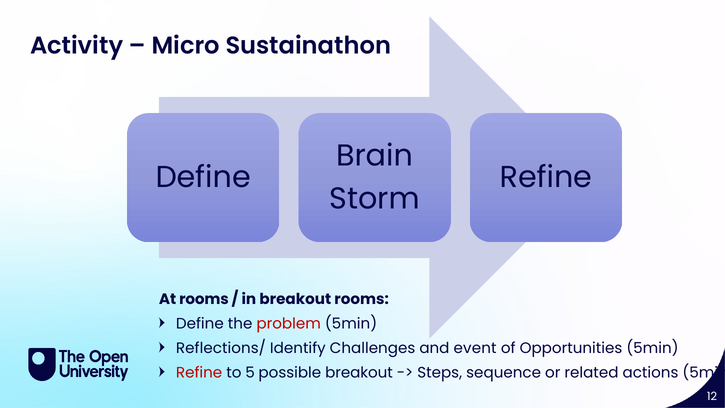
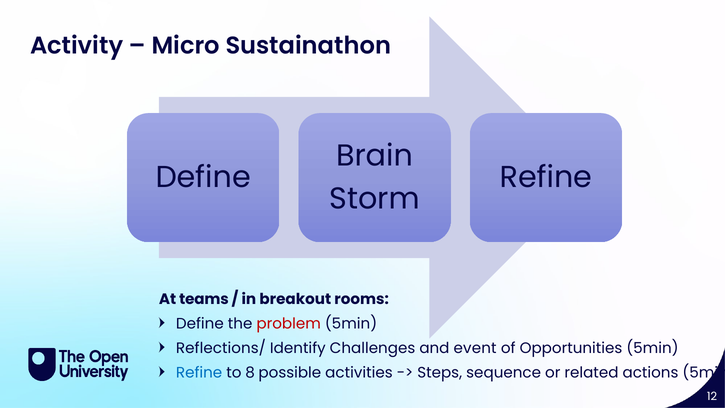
At rooms: rooms -> teams
Refine at (199, 372) colour: red -> blue
5: 5 -> 8
possible breakout: breakout -> activities
